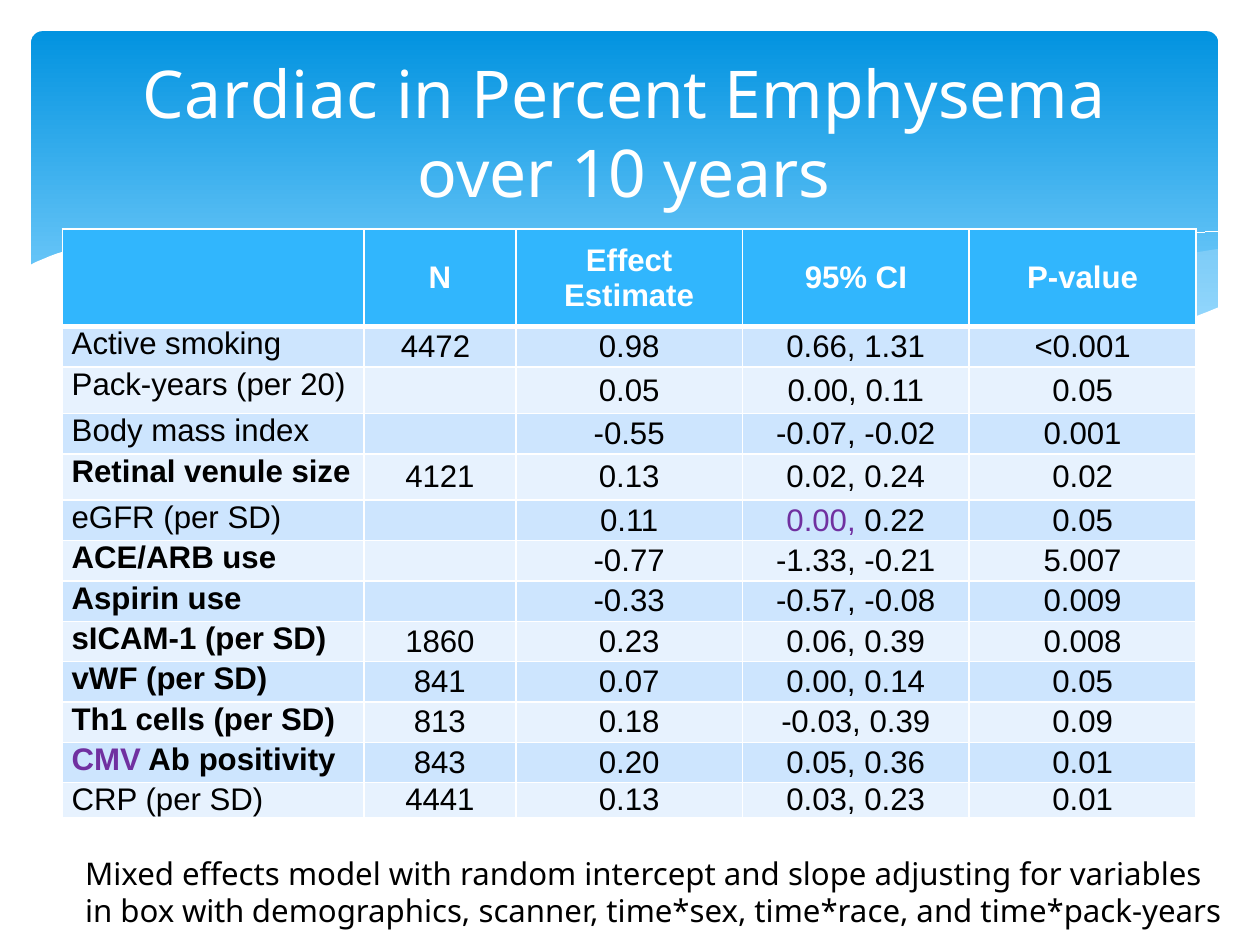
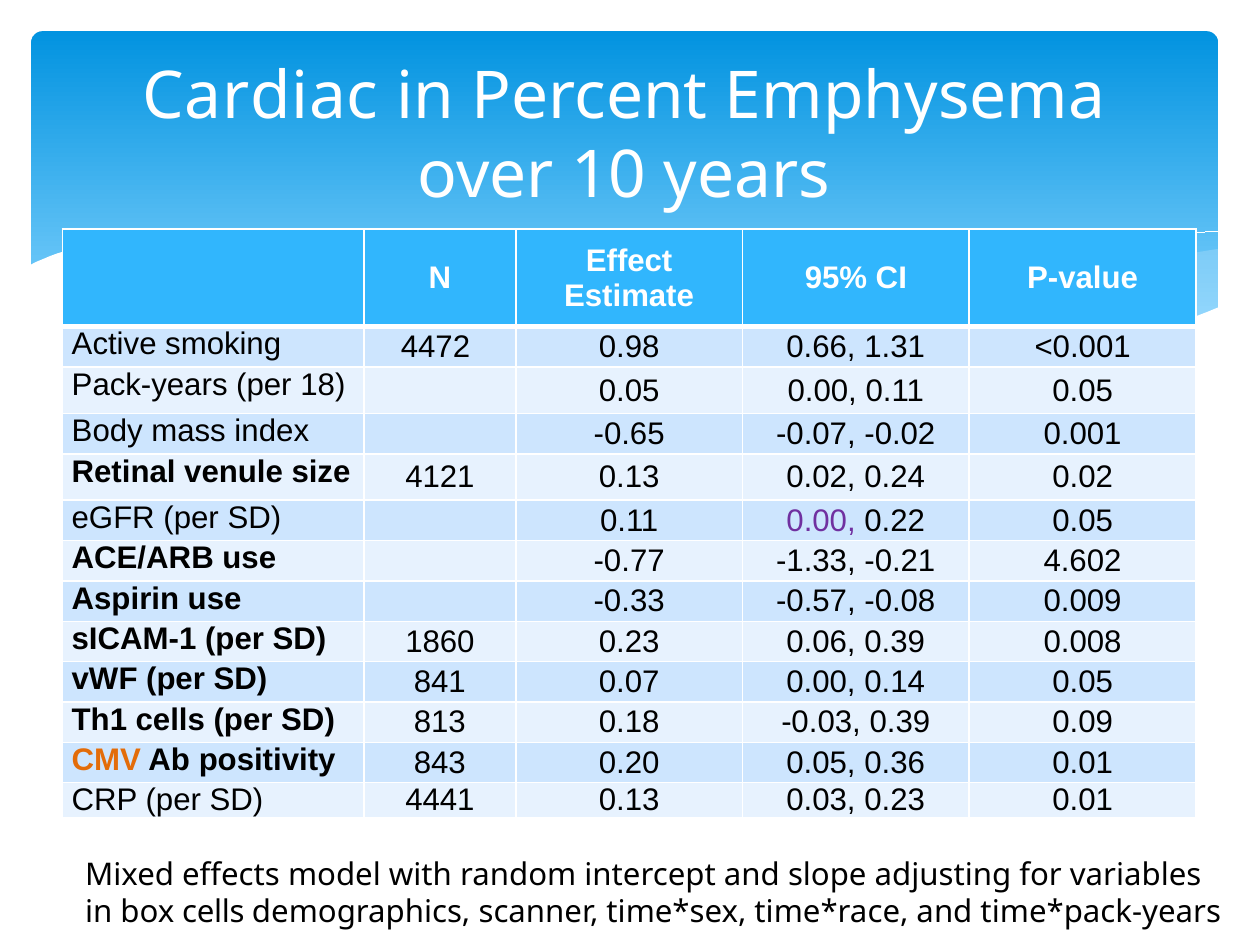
20: 20 -> 18
-0.55: -0.55 -> -0.65
5.007: 5.007 -> 4.602
CMV colour: purple -> orange
box with: with -> cells
